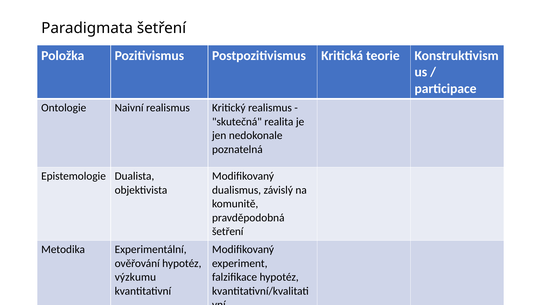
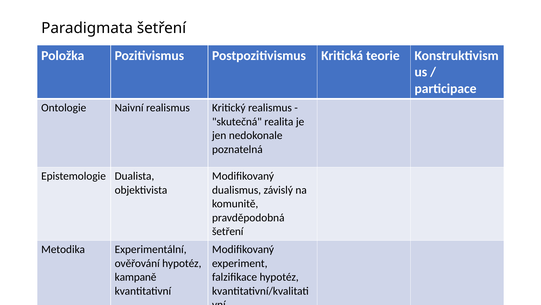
výzkumu: výzkumu -> kampaně
